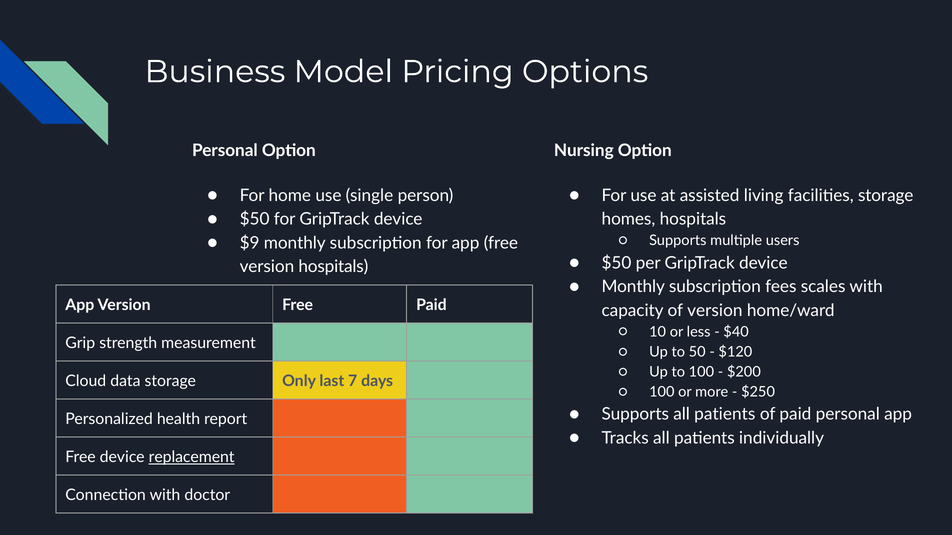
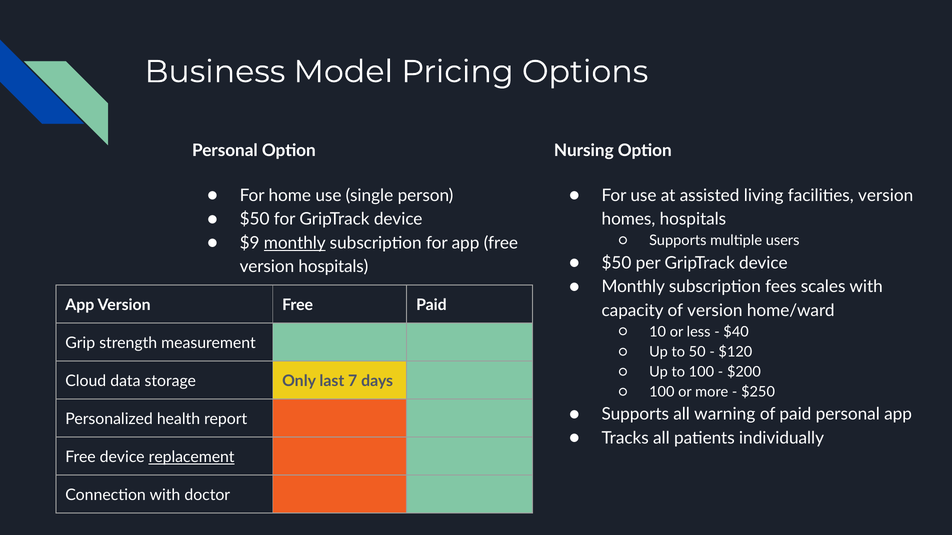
facilities storage: storage -> version
monthly at (295, 243) underline: none -> present
Supports all patients: patients -> warning
